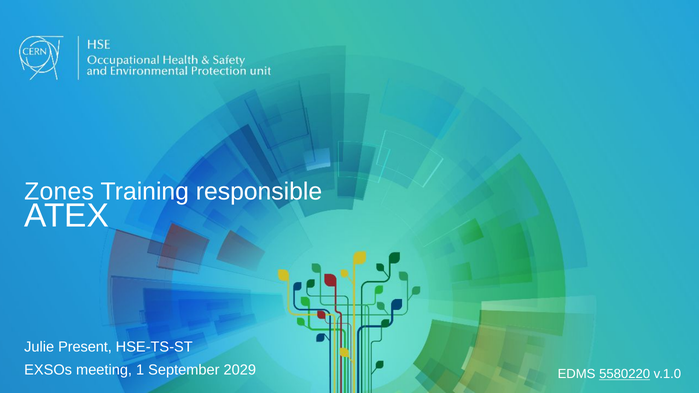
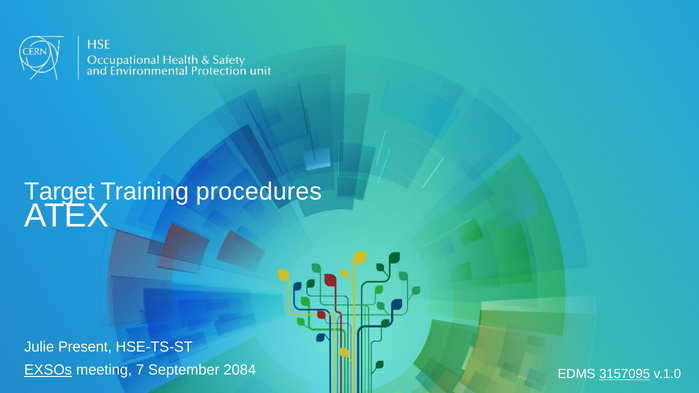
Zones: Zones -> Target
responsible: responsible -> procedures
EXSOs underline: none -> present
1: 1 -> 7
2029: 2029 -> 2084
5580220: 5580220 -> 3157095
